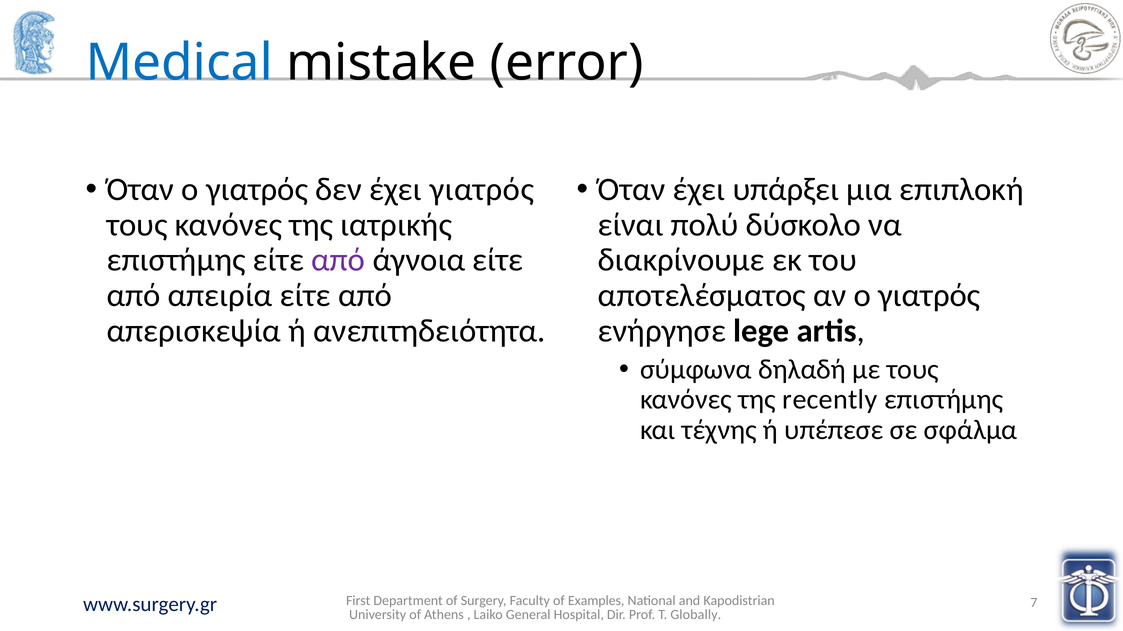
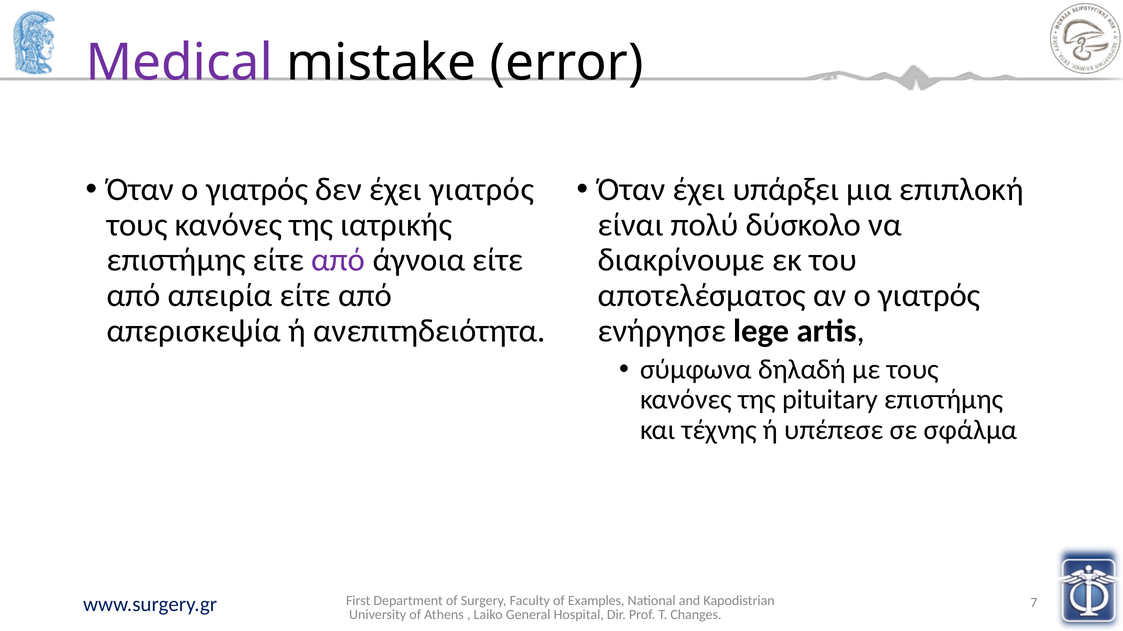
Medical colour: blue -> purple
recently: recently -> pituitary
Globally: Globally -> Changes
